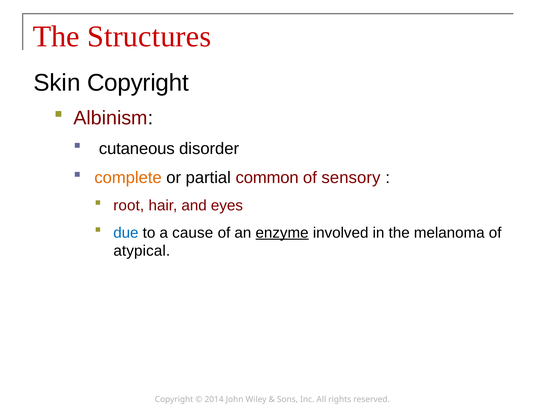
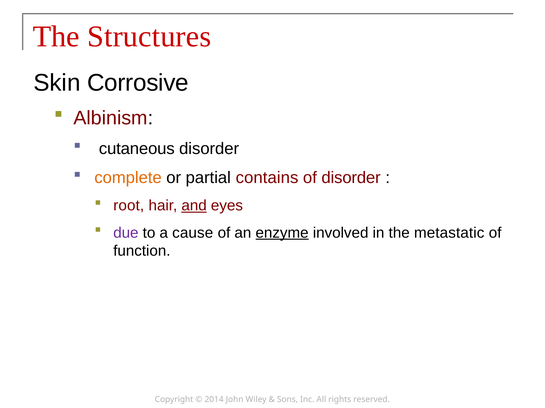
Skin Copyright: Copyright -> Corrosive
common: common -> contains
of sensory: sensory -> disorder
and underline: none -> present
due colour: blue -> purple
melanoma: melanoma -> metastatic
atypical: atypical -> function
